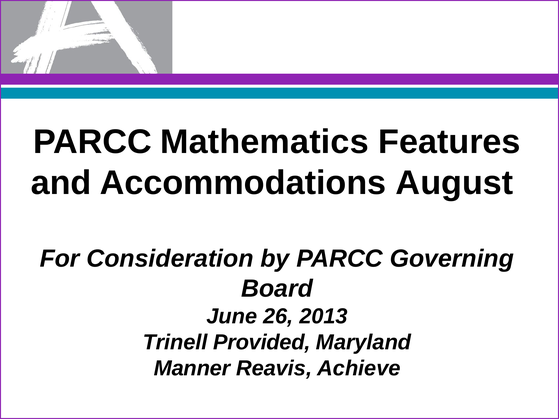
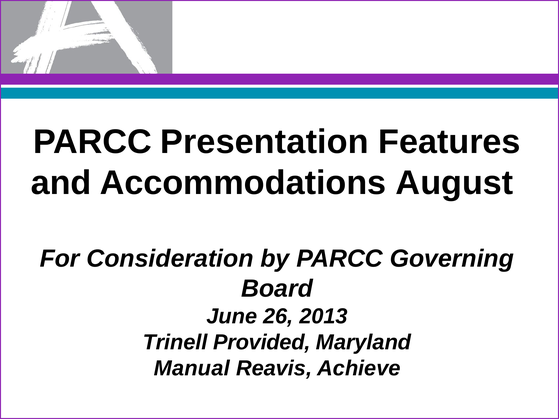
Mathematics: Mathematics -> Presentation
Manner: Manner -> Manual
